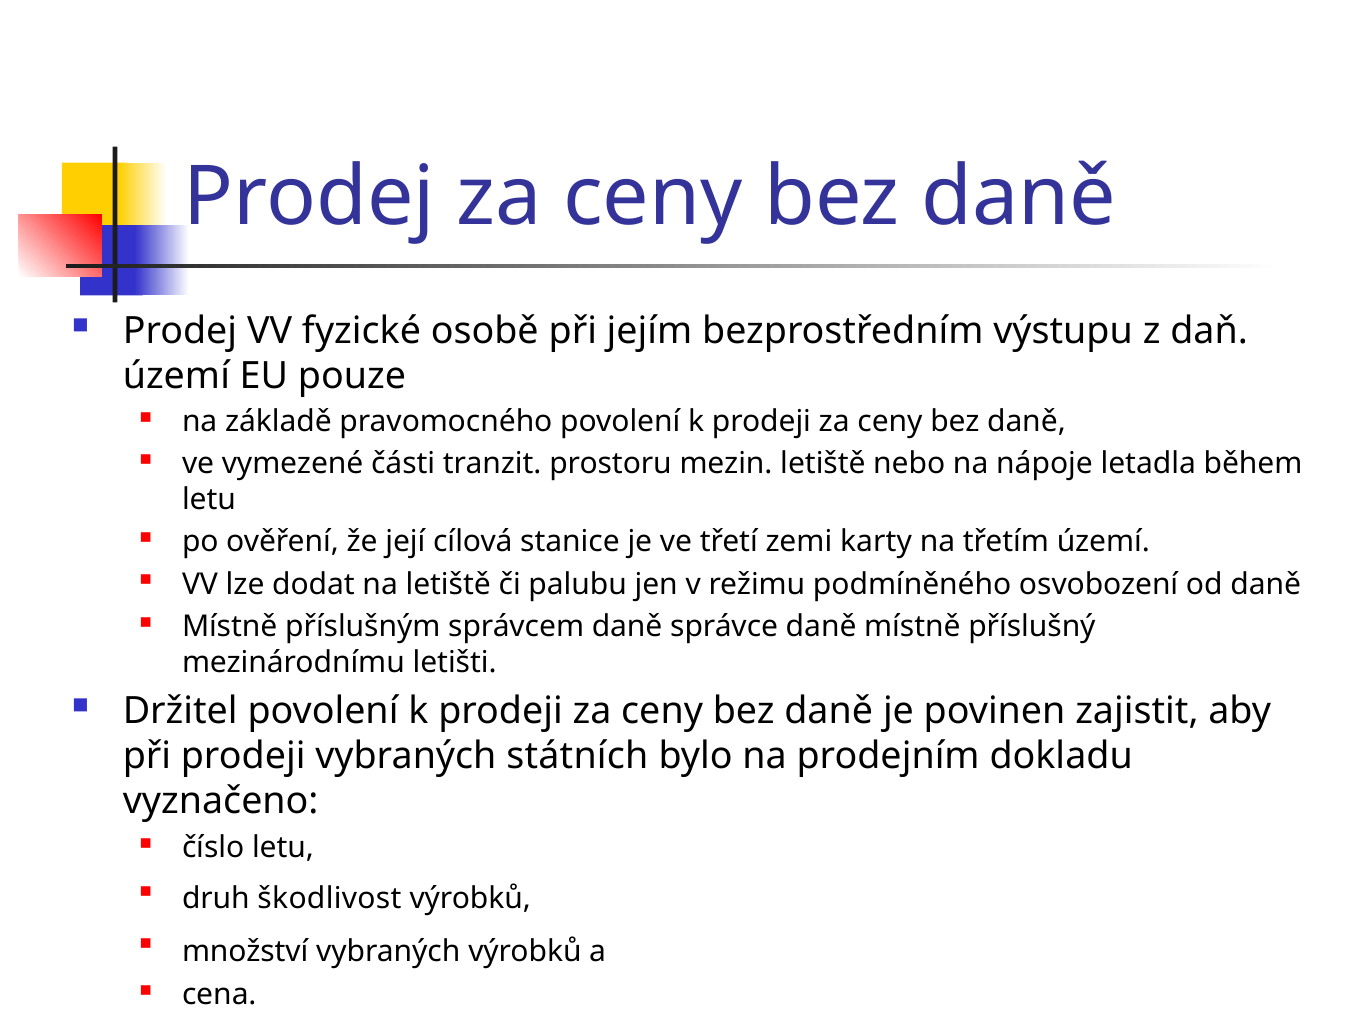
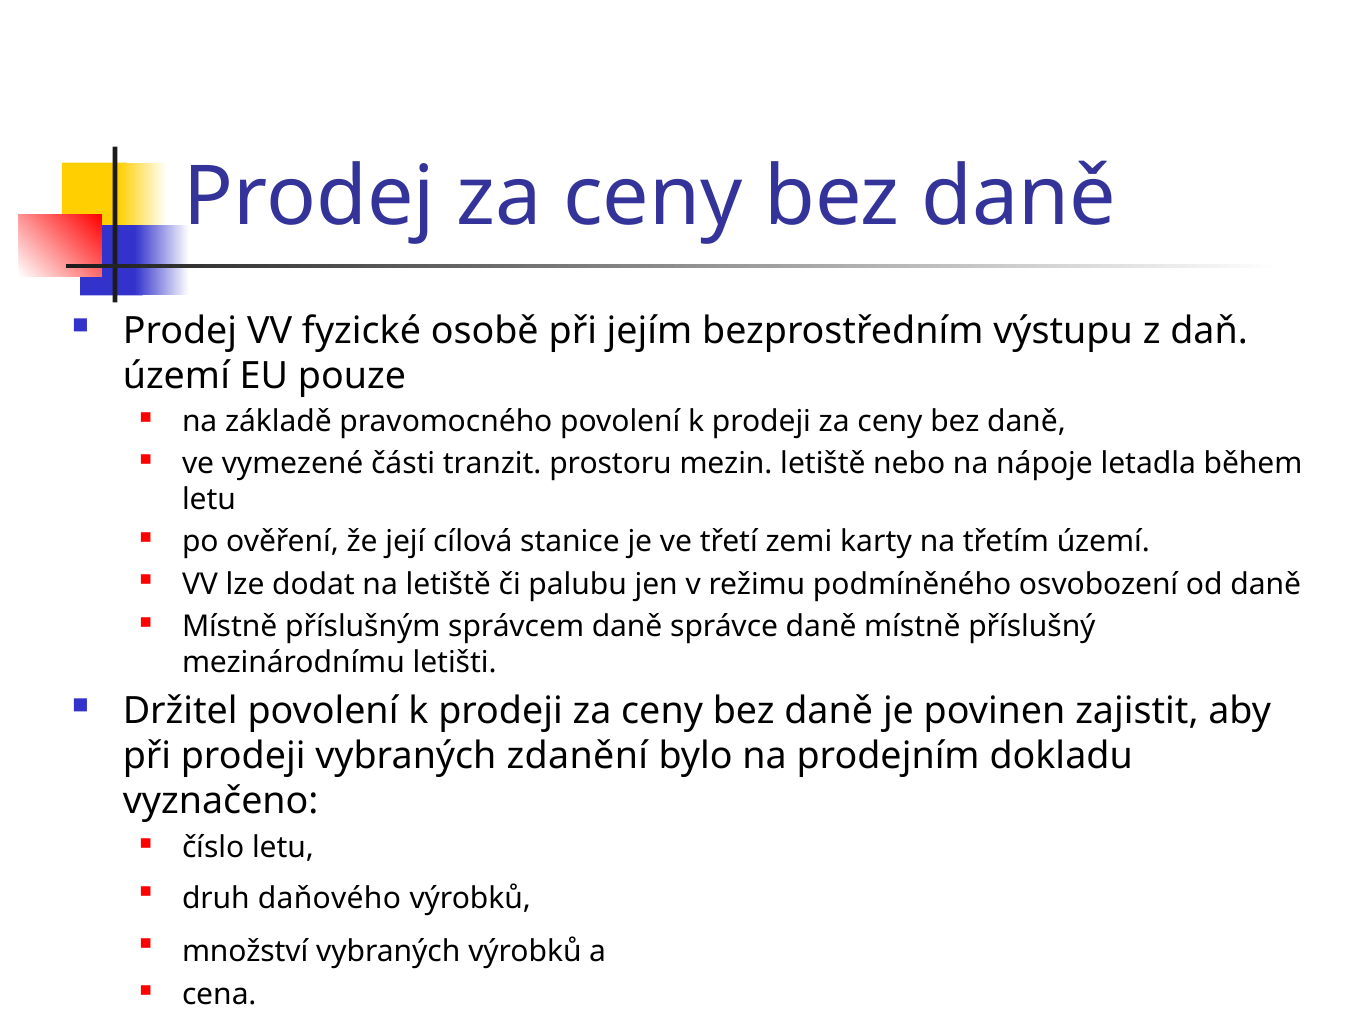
státních: státních -> zdanění
škodlivost: škodlivost -> daňového
